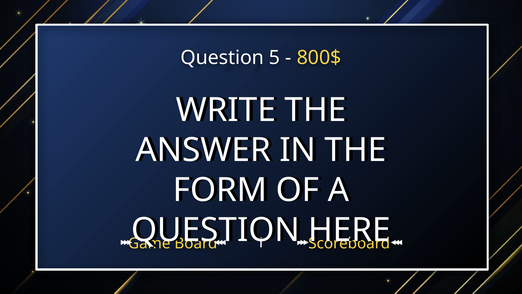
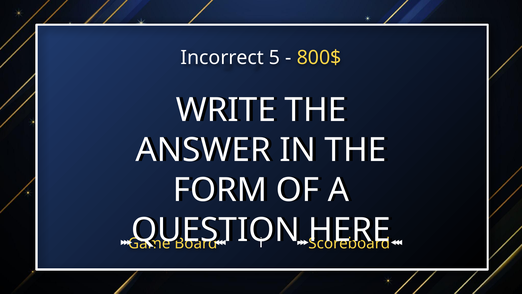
Question at (222, 58): Question -> Incorrect
